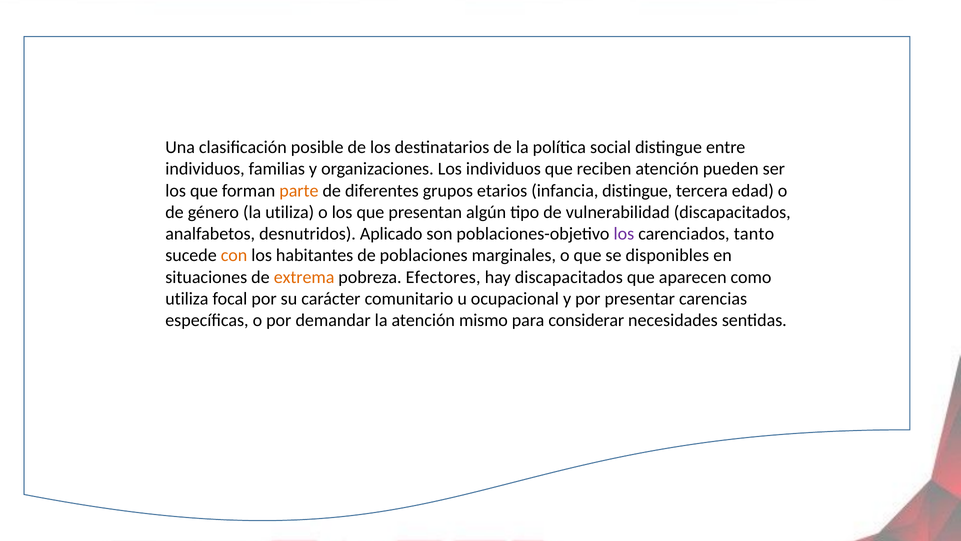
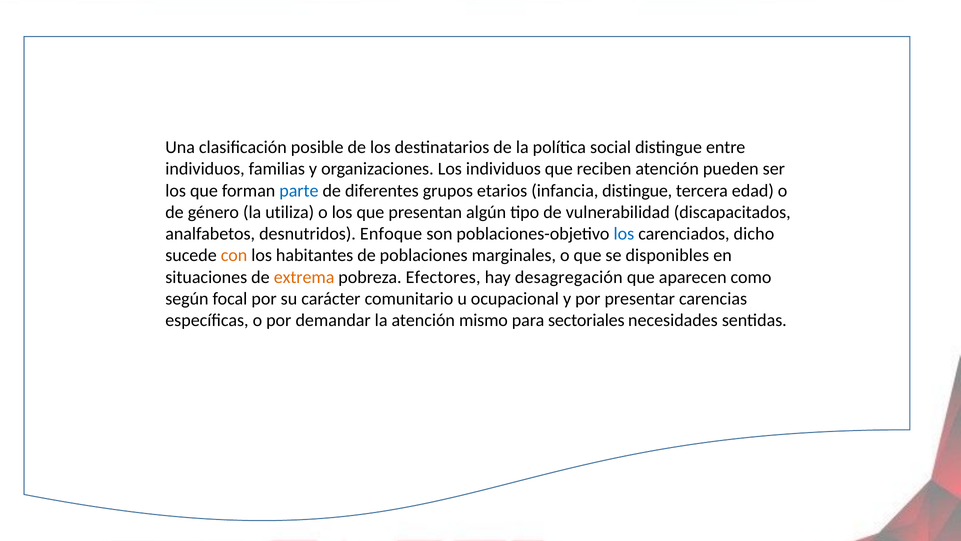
parte colour: orange -> blue
Aplicado: Aplicado -> Enfoque
los at (624, 234) colour: purple -> blue
tanto: tanto -> dicho
hay discapacitados: discapacitados -> desagregación
utiliza at (187, 299): utiliza -> según
considerar: considerar -> sectoriales
